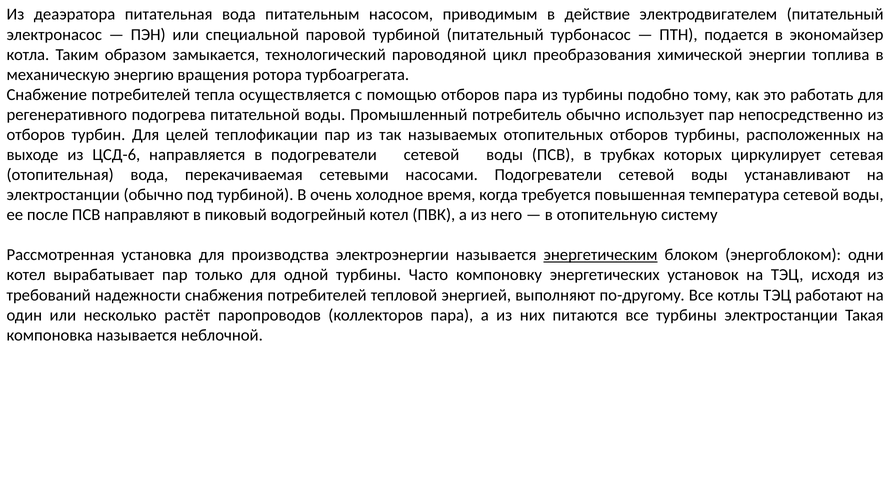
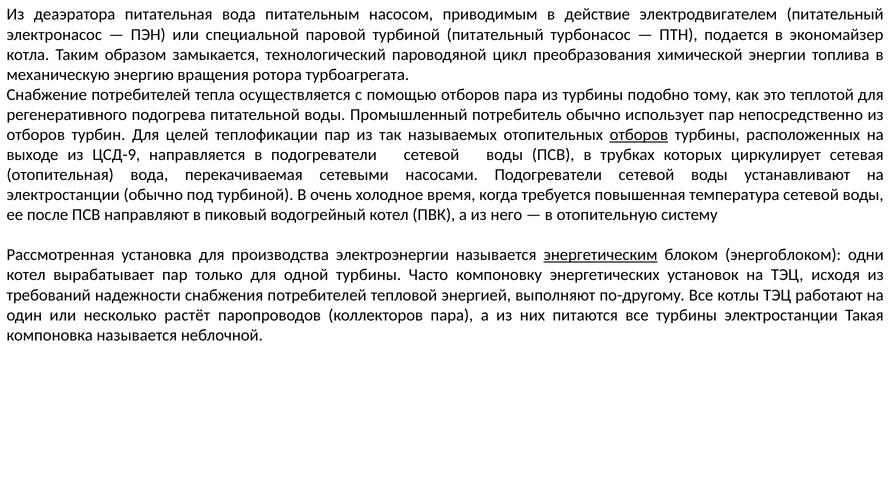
работать: работать -> теплотой
отборов at (639, 135) underline: none -> present
ЦСД-6: ЦСД-6 -> ЦСД-9
